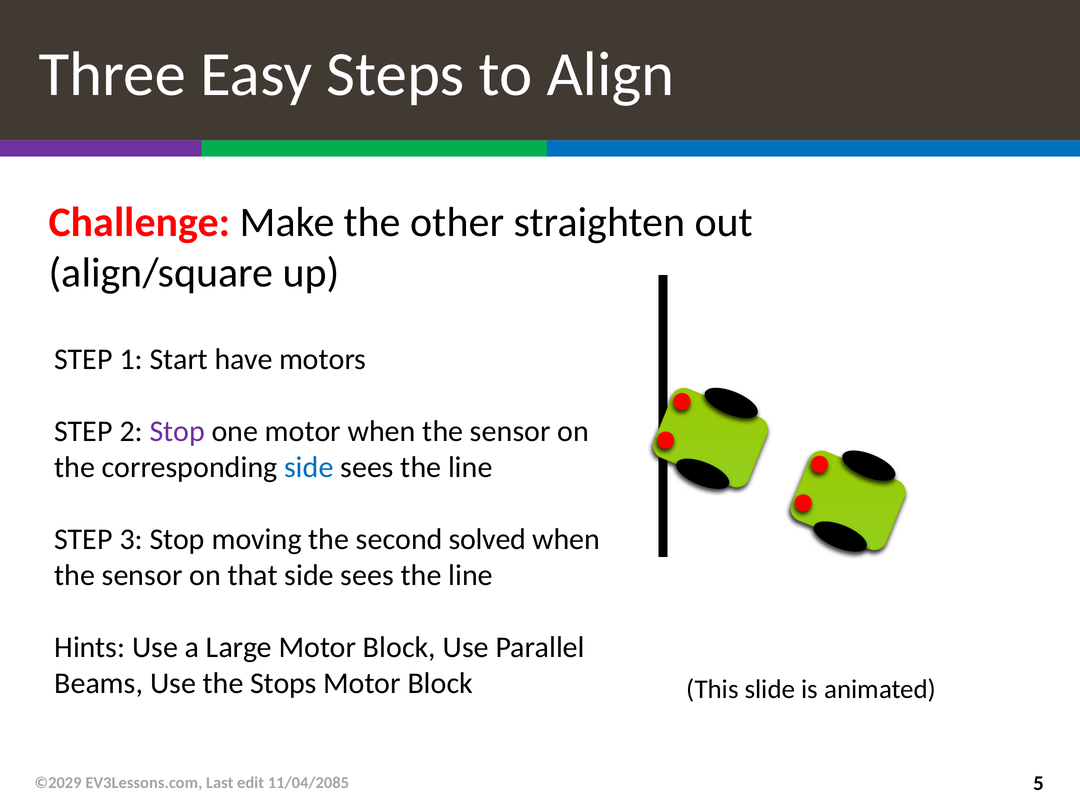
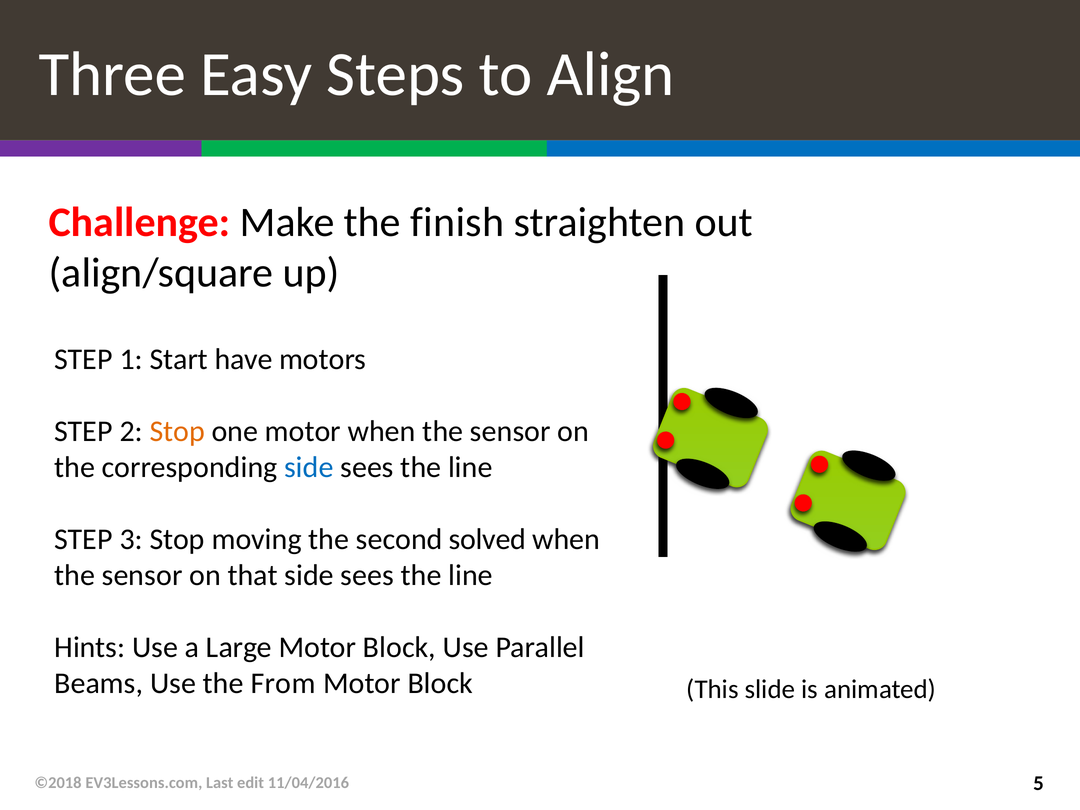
other: other -> finish
Stop at (177, 431) colour: purple -> orange
Stops: Stops -> From
©2029: ©2029 -> ©2018
11/04/2085: 11/04/2085 -> 11/04/2016
